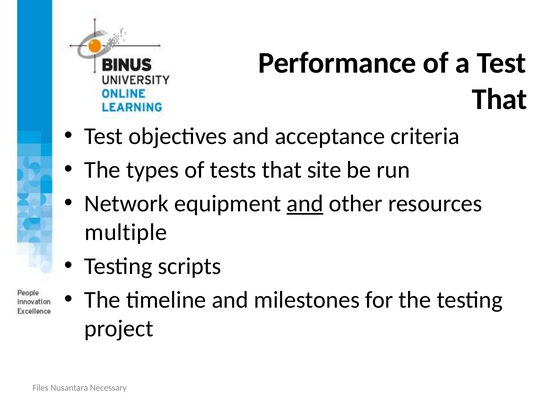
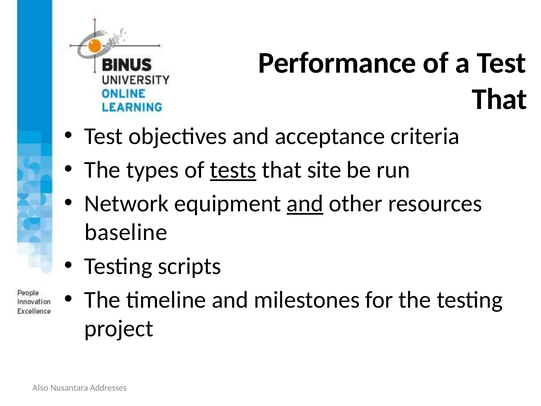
tests underline: none -> present
multiple: multiple -> baseline
Files: Files -> Also
Necessary: Necessary -> Addresses
